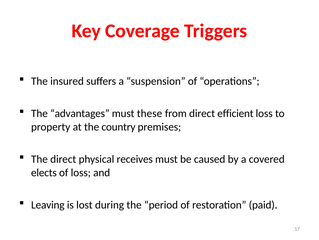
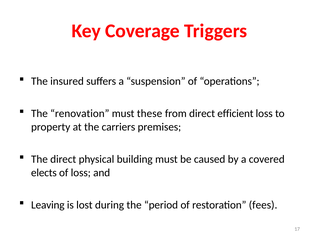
advantages: advantages -> renovation
country: country -> carriers
receives: receives -> building
paid: paid -> fees
